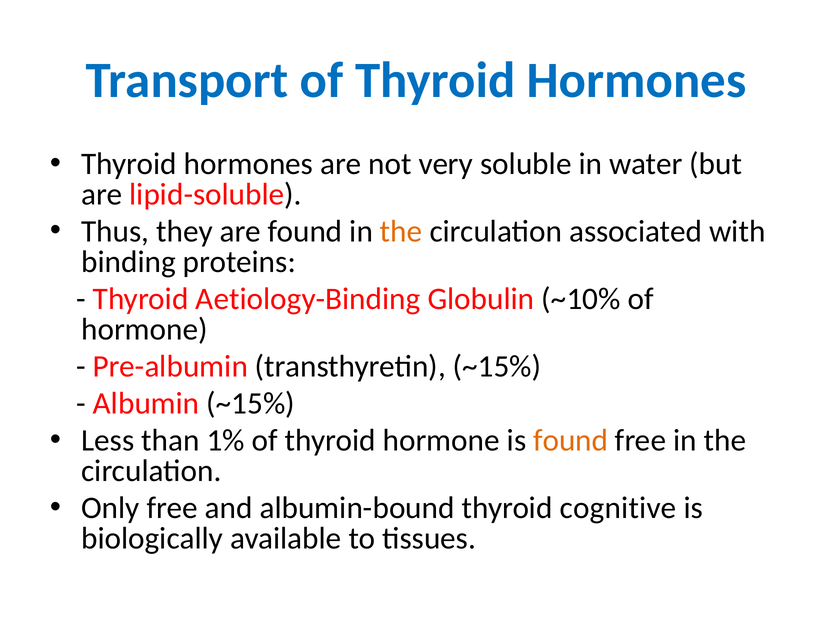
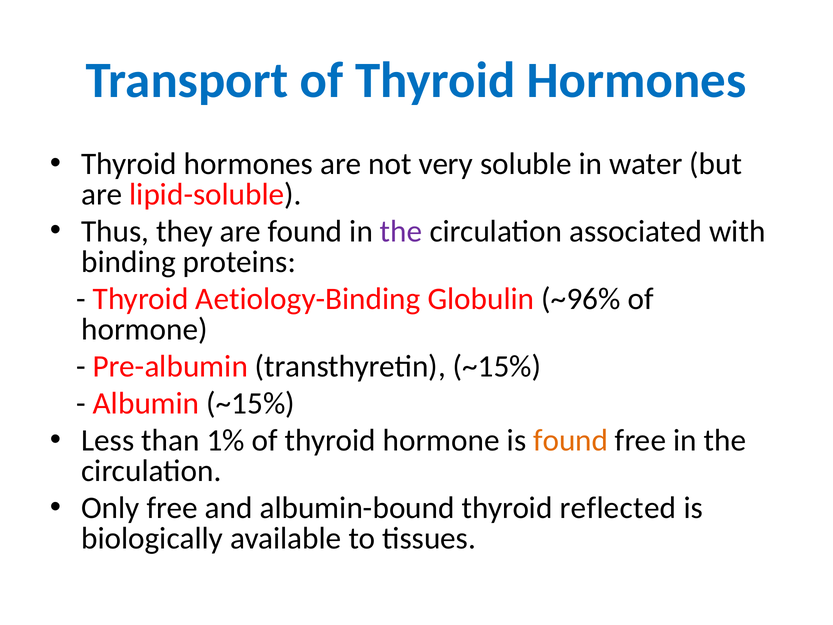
the at (401, 231) colour: orange -> purple
~10%: ~10% -> ~96%
cognitive: cognitive -> reflected
